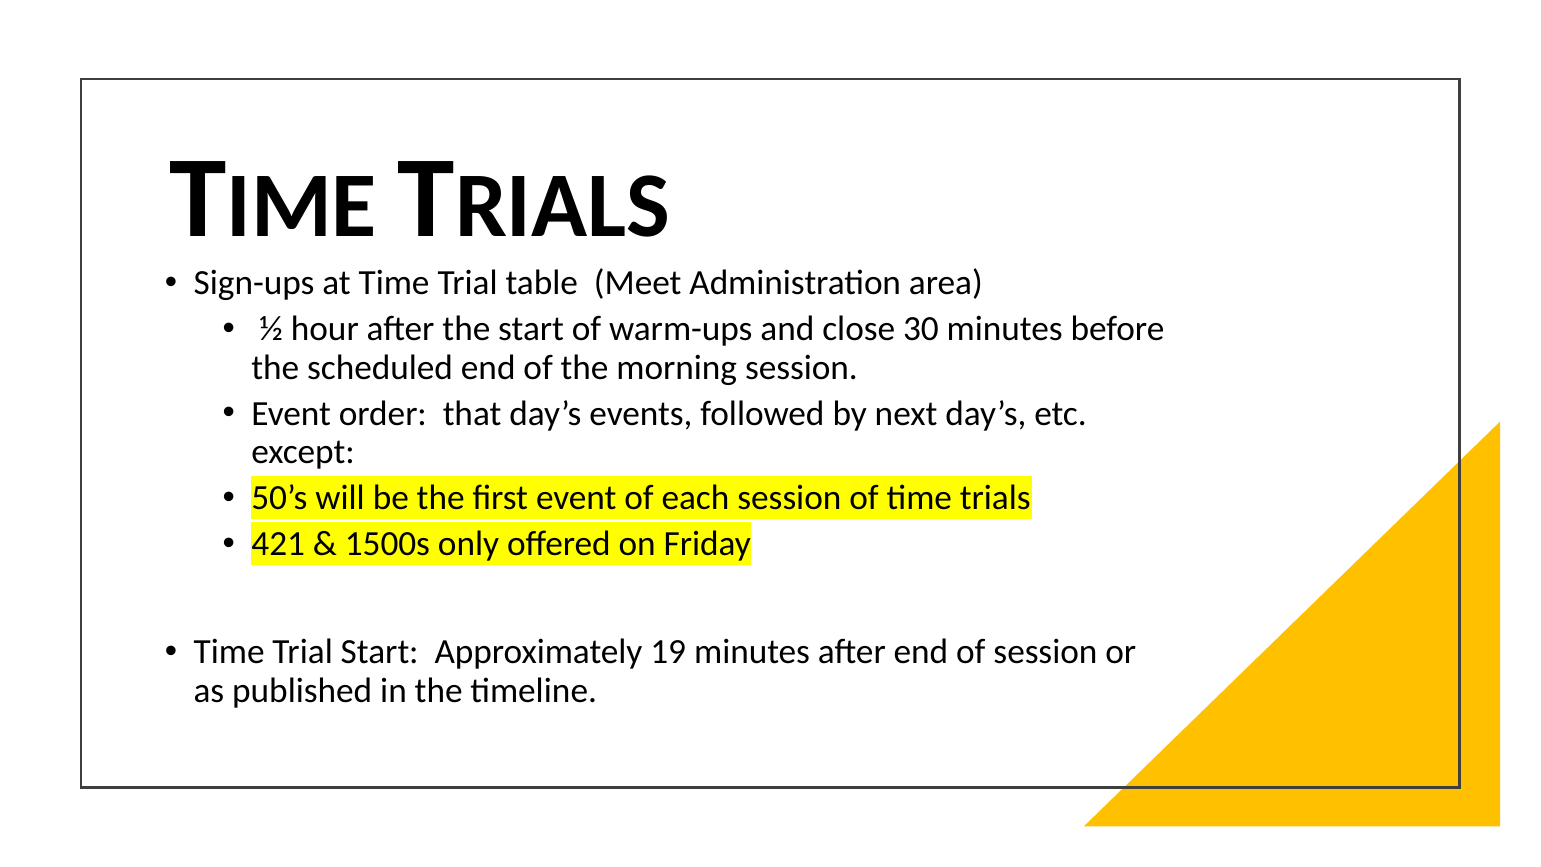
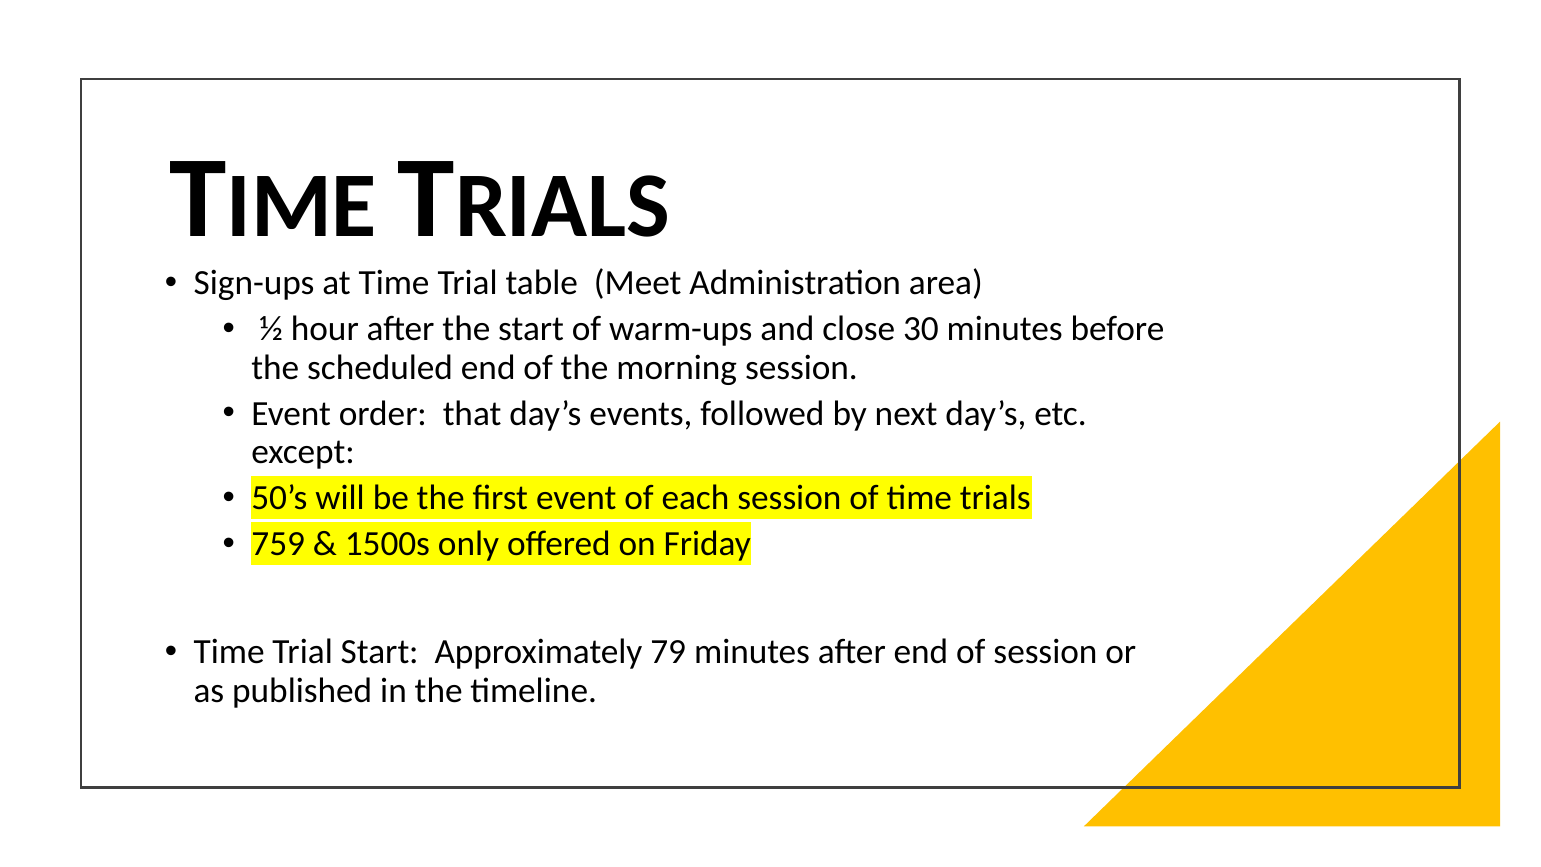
421: 421 -> 759
19: 19 -> 79
